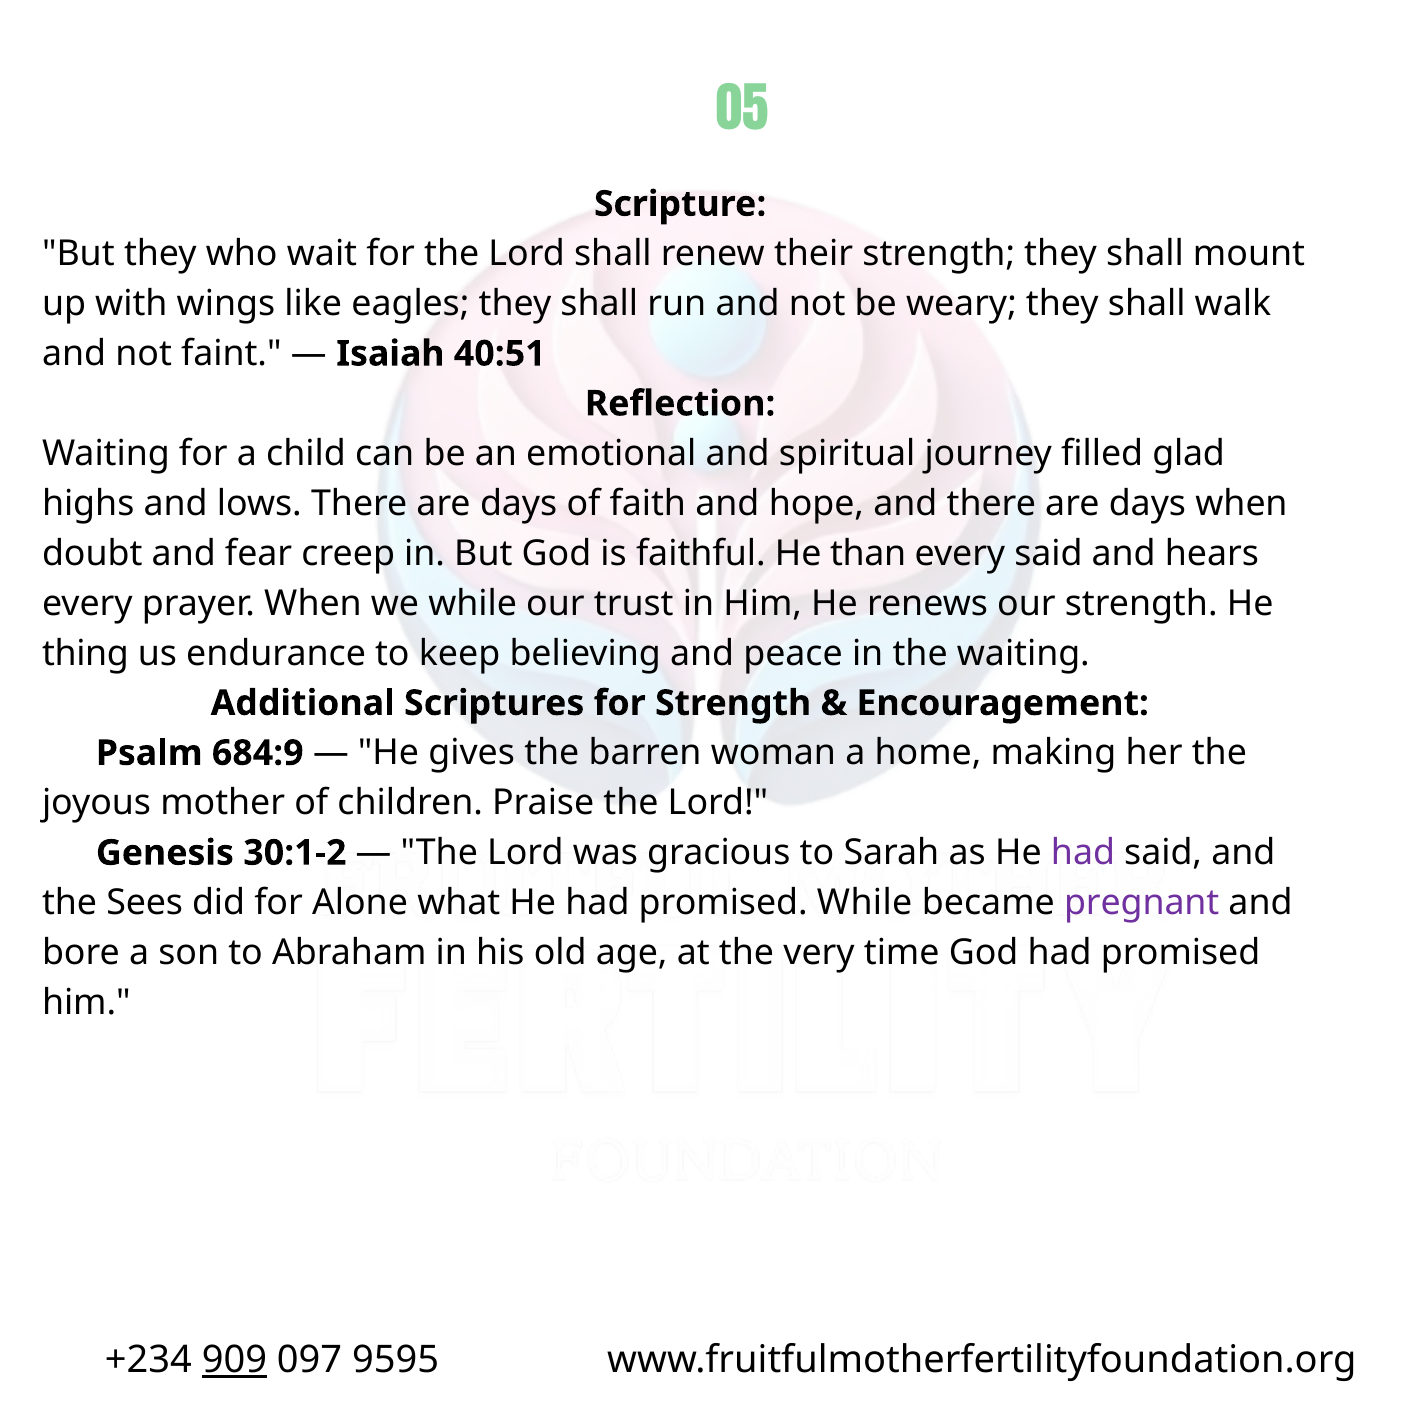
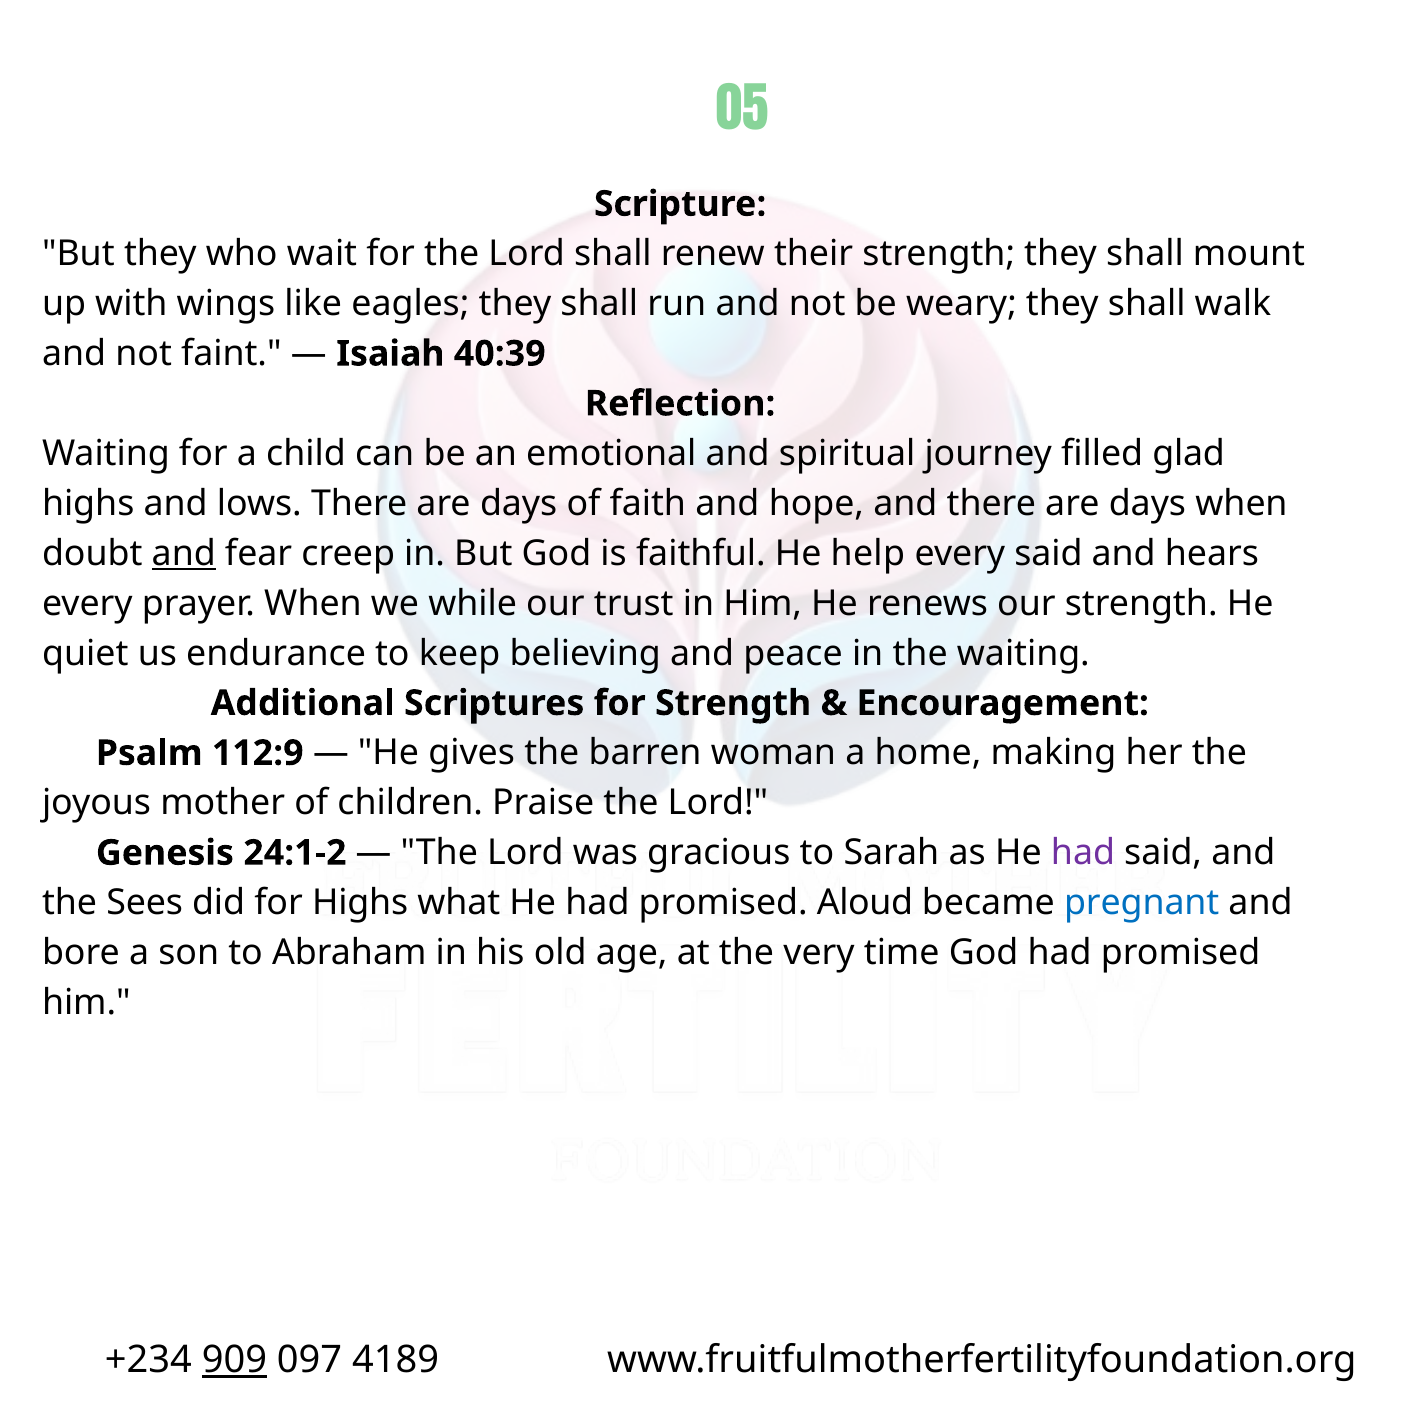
40:51: 40:51 -> 40:39
and at (184, 553) underline: none -> present
than: than -> help
thing: thing -> quiet
684:9: 684:9 -> 112:9
30:1-2: 30:1-2 -> 24:1-2
for Alone: Alone -> Highs
promised While: While -> Aloud
pregnant colour: purple -> blue
9595: 9595 -> 4189
